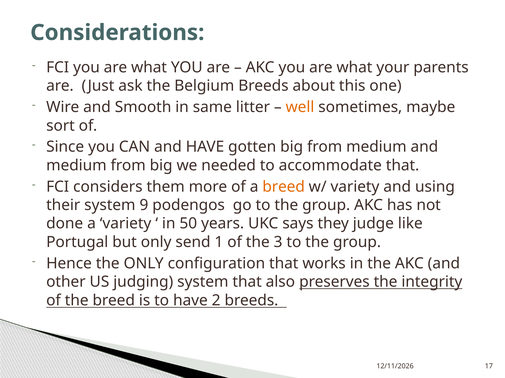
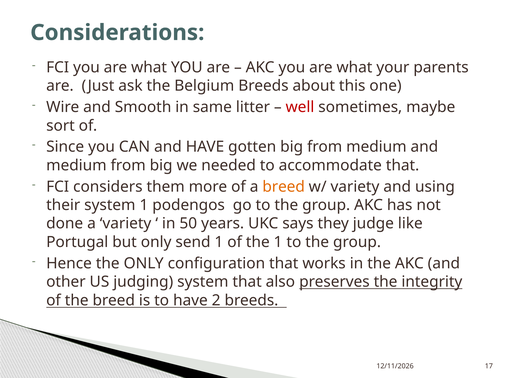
well colour: orange -> red
system 9: 9 -> 1
the 3: 3 -> 1
